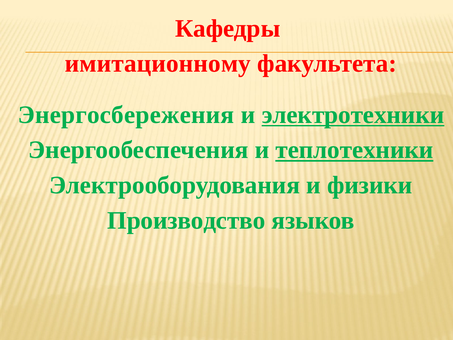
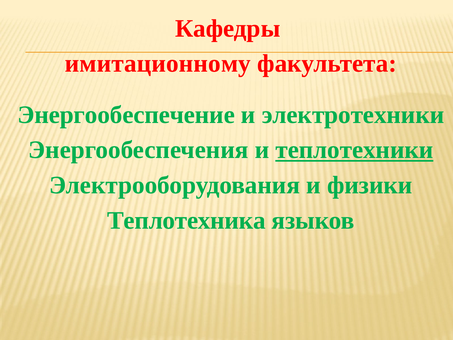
Энергосбережения: Энергосбережения -> Энергообеспечение
электротехники underline: present -> none
Производство: Производство -> Теплотехника
